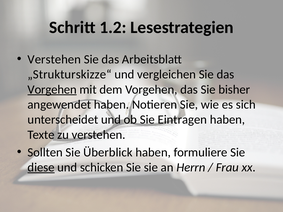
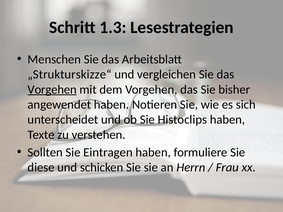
1.2: 1.2 -> 1.3
Verstehen at (54, 59): Verstehen -> Menschen
Eintragen: Eintragen -> Histoclips
Überblick: Überblick -> Eintragen
diese underline: present -> none
